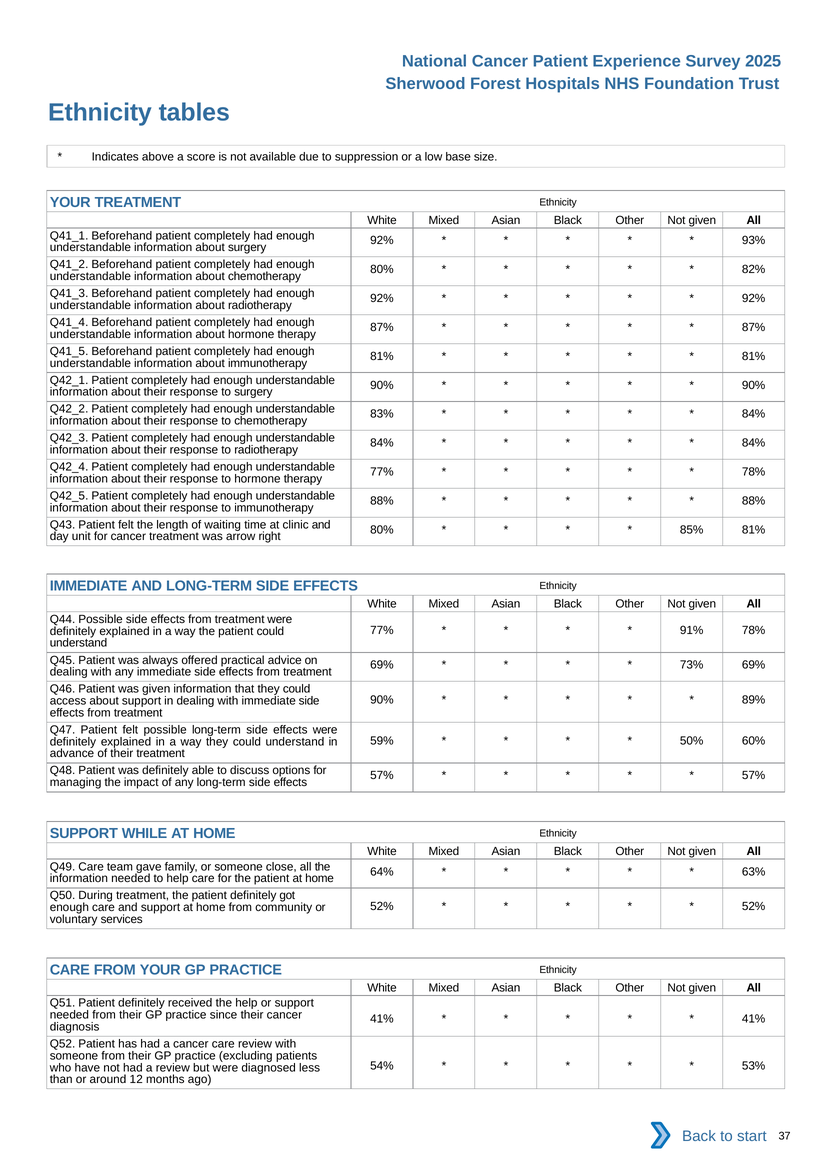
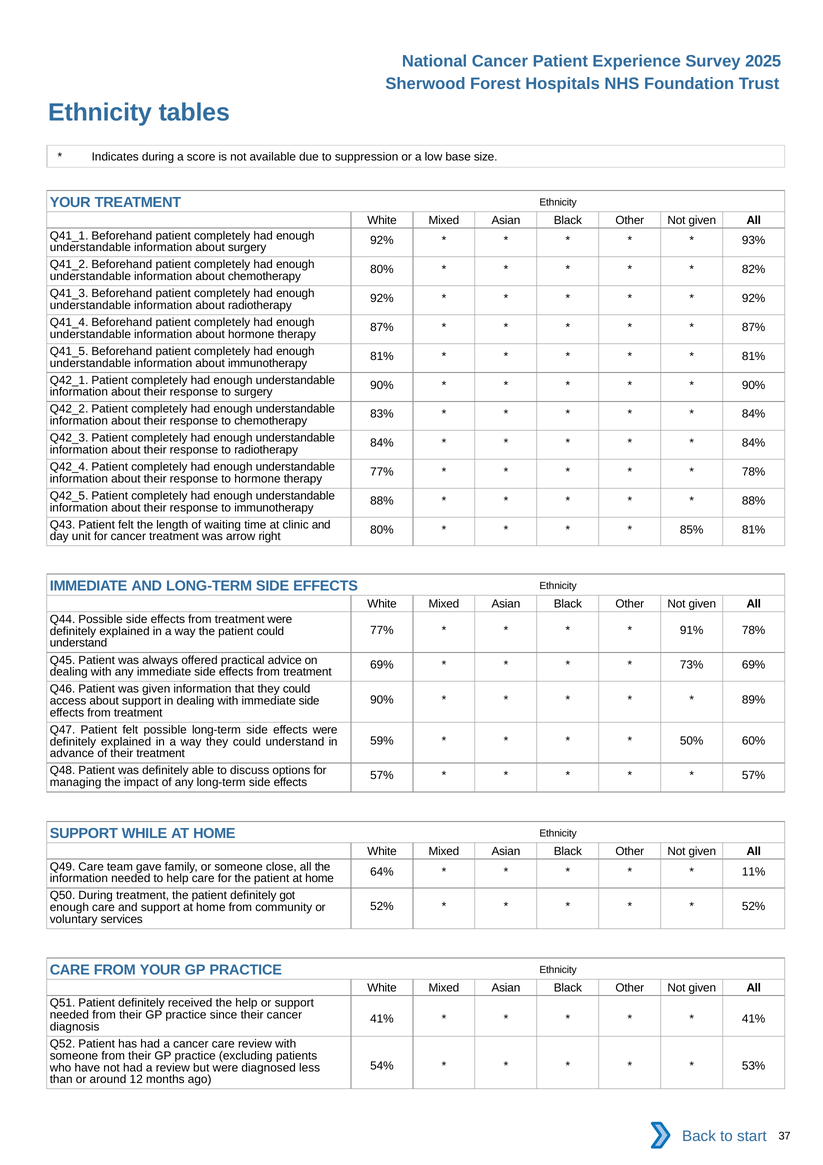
Indicates above: above -> during
63%: 63% -> 11%
